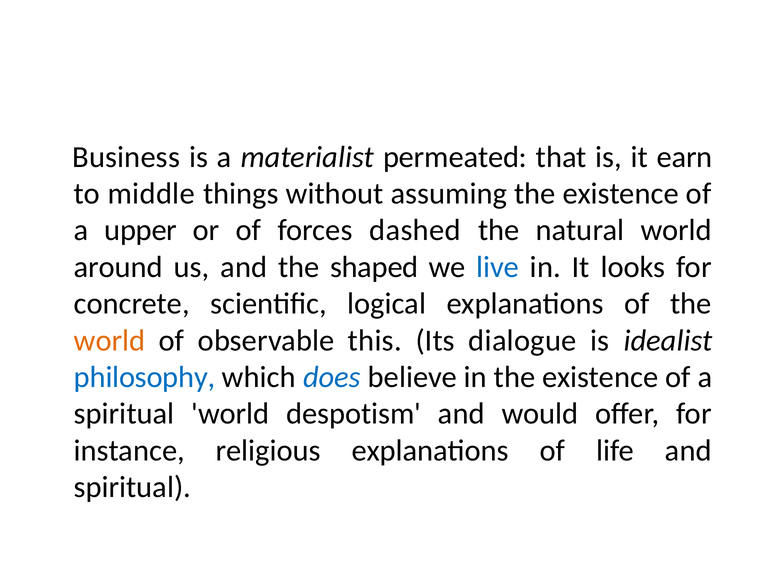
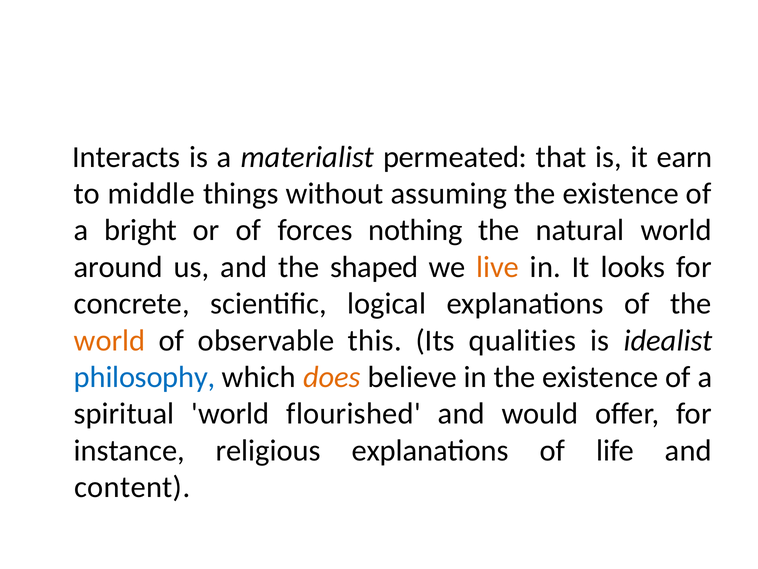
Business: Business -> Interacts
upper: upper -> bright
dashed: dashed -> nothing
live colour: blue -> orange
dialogue: dialogue -> qualities
does colour: blue -> orange
despotism: despotism -> flourished
spiritual at (132, 487): spiritual -> content
